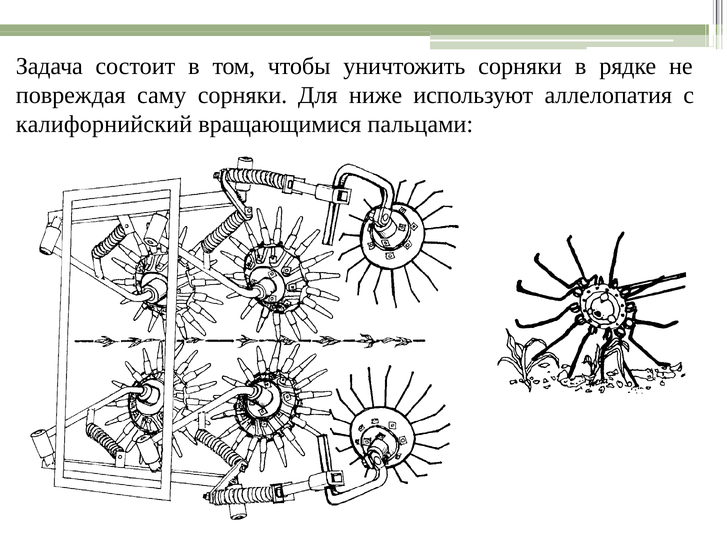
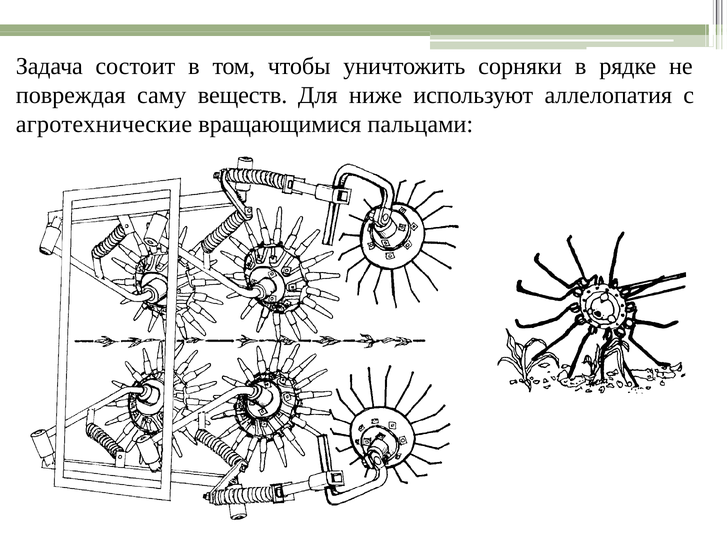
саму сорняки: сорняки -> веществ
калифорнийский: калифорнийский -> агротехнические
